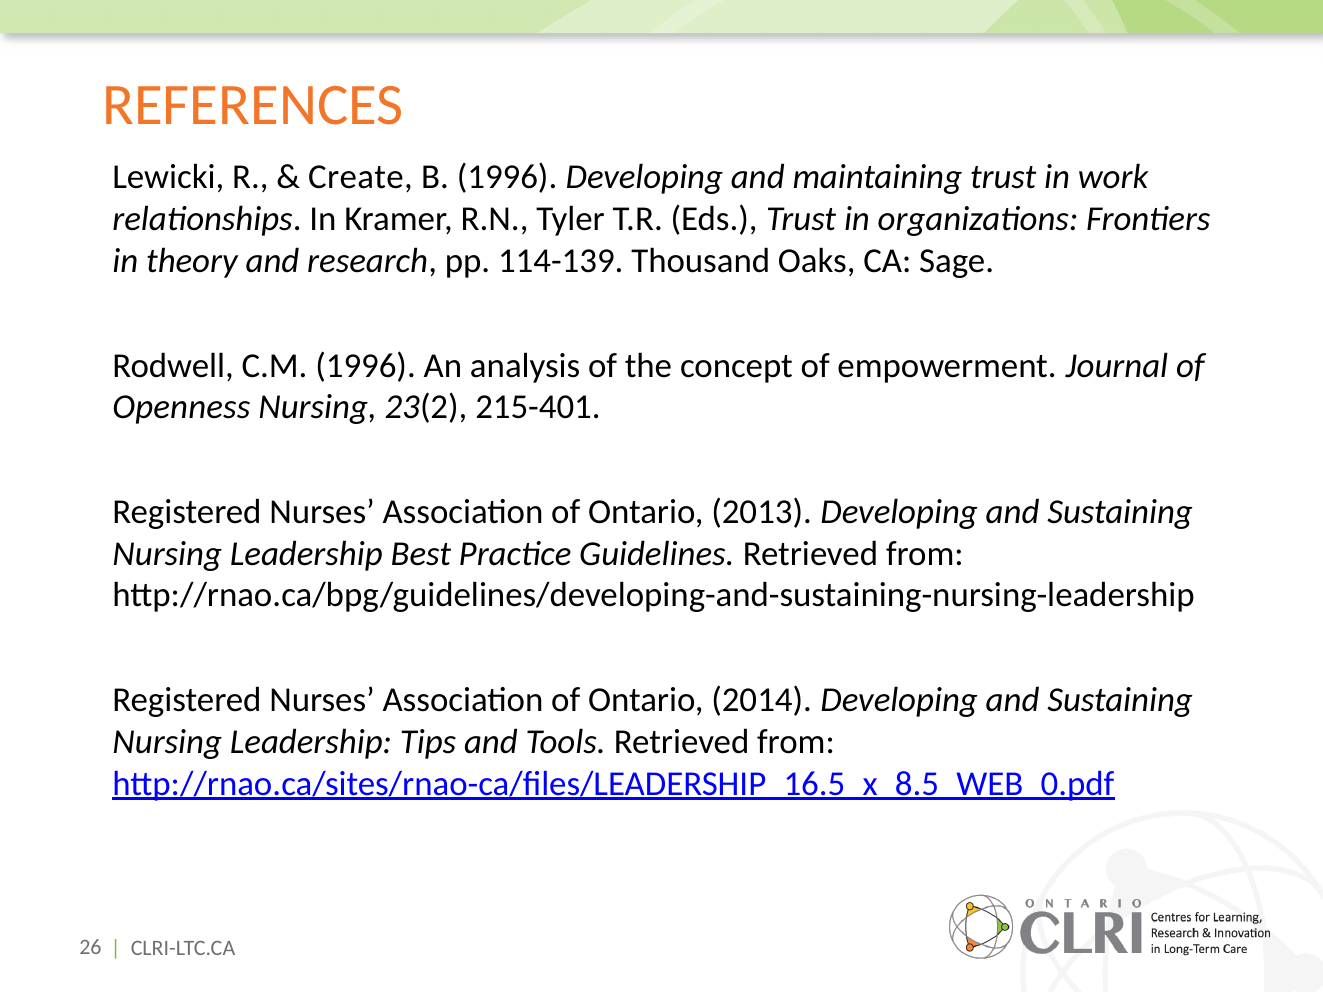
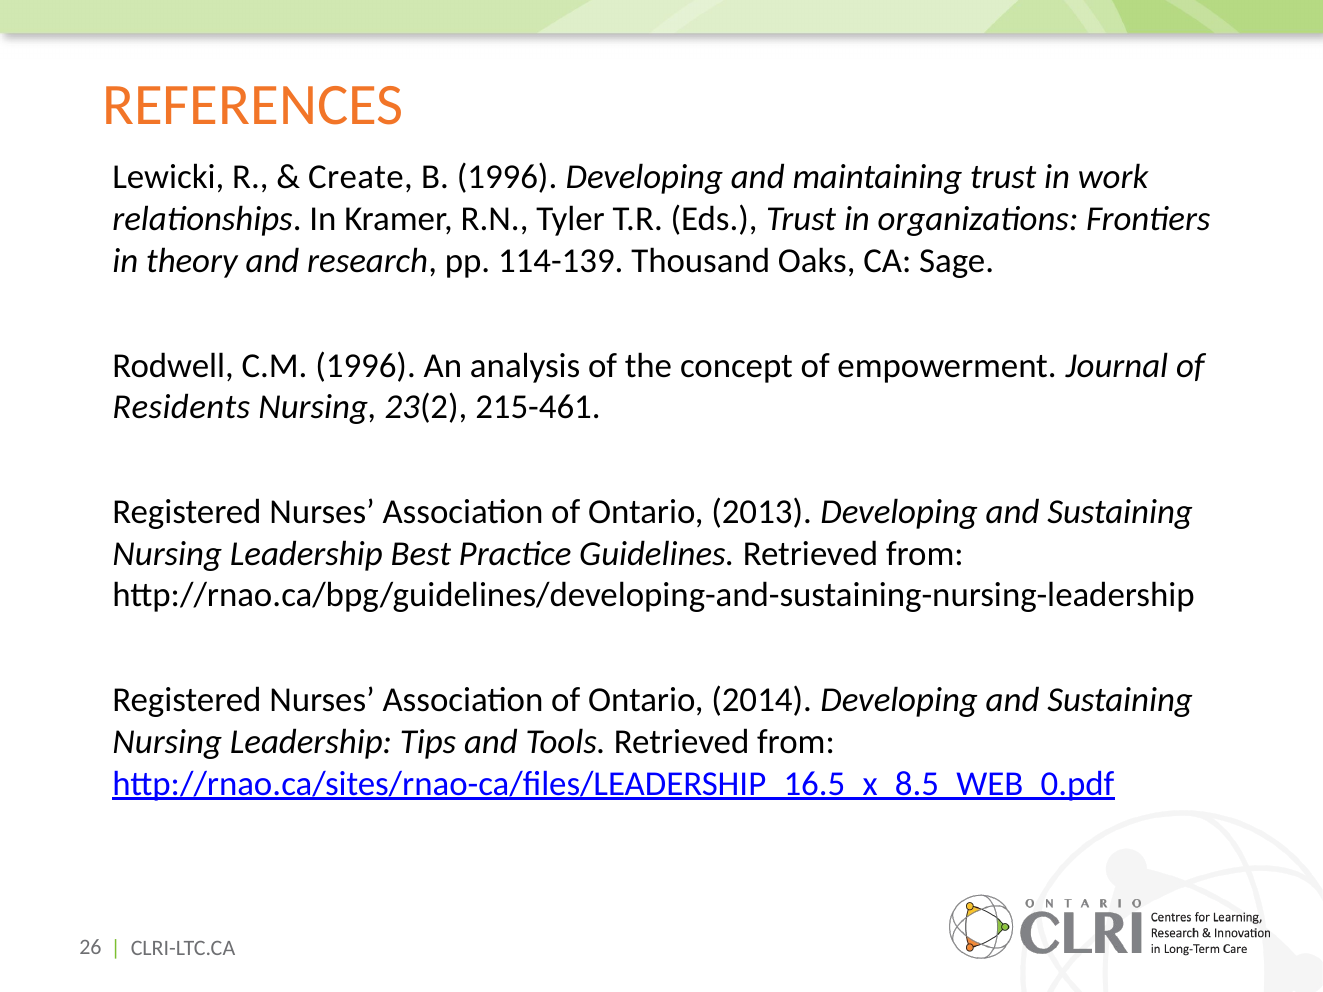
Openness: Openness -> Residents
215-401: 215-401 -> 215-461
